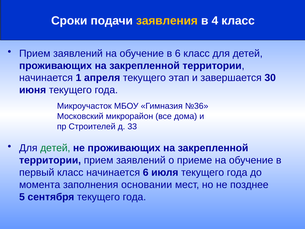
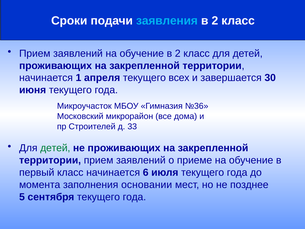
заявления colour: yellow -> light blue
4 at (215, 21): 4 -> 2
обучение в 6: 6 -> 2
этап: этап -> всех
